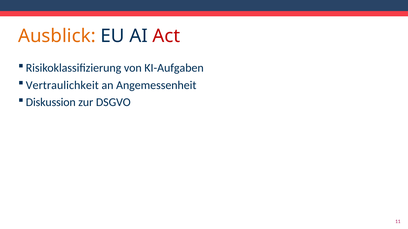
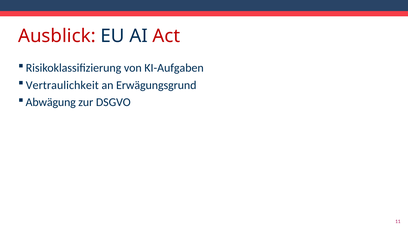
Ausblick colour: orange -> red
Angemessenheit: Angemessenheit -> Erwägungsgrund
Diskussion: Diskussion -> Abwägung
